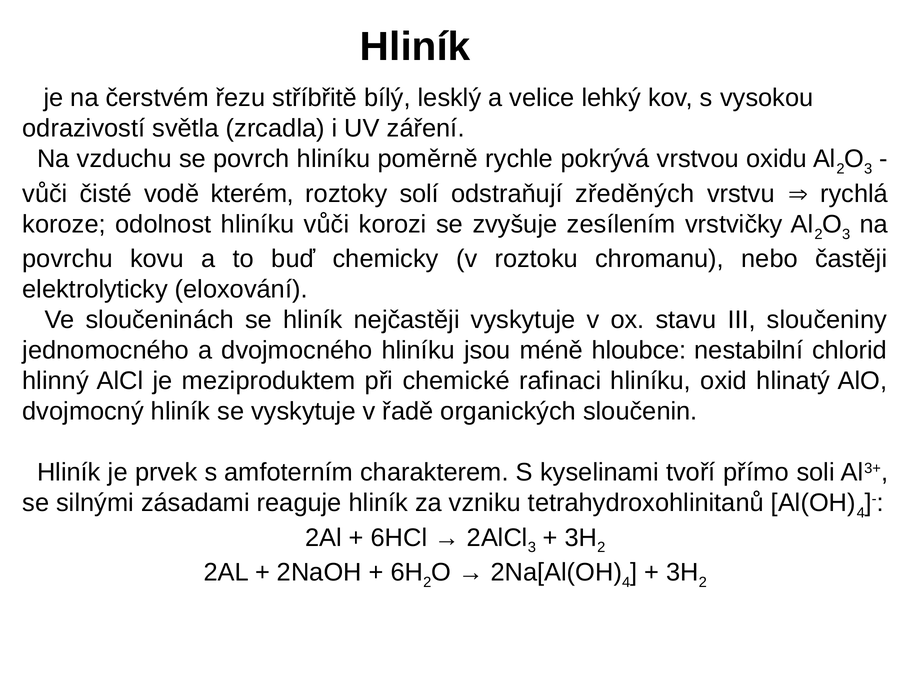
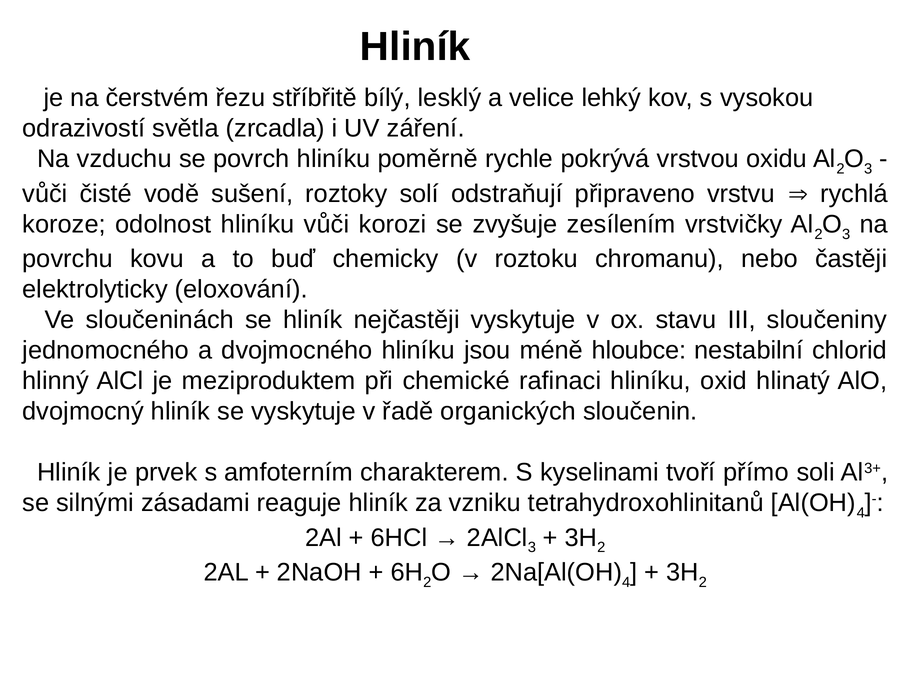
kterém: kterém -> sušení
zředěných: zředěných -> připraveno
